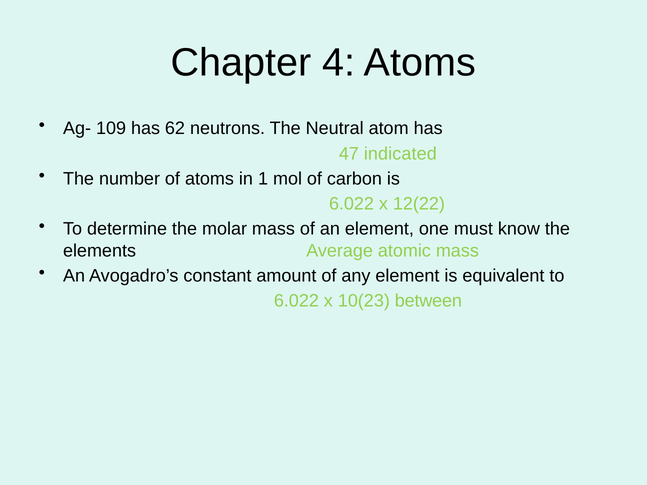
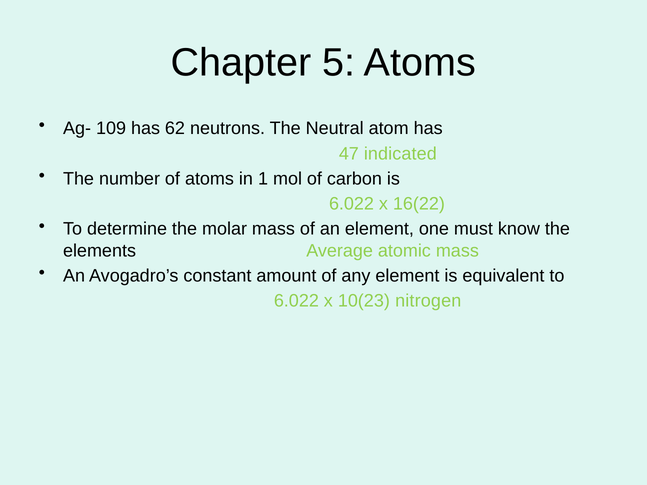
4: 4 -> 5
12(22: 12(22 -> 16(22
between: between -> nitrogen
